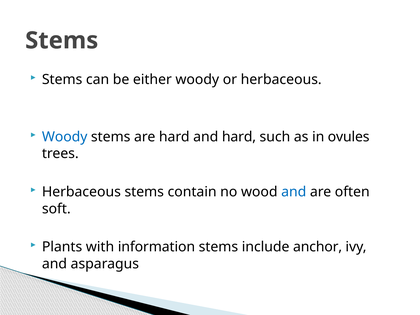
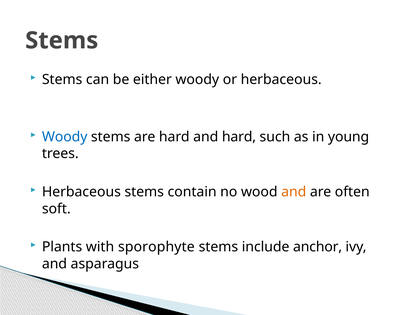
ovules: ovules -> young
and at (294, 192) colour: blue -> orange
information: information -> sporophyte
